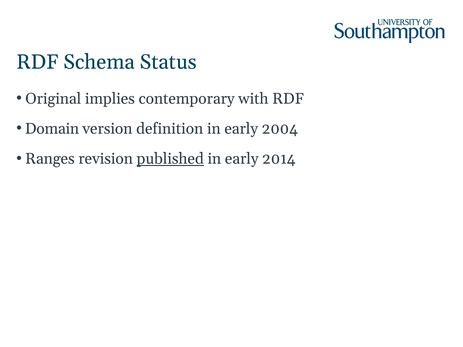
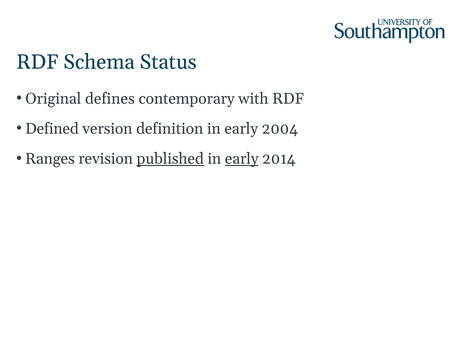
implies: implies -> defines
Domain: Domain -> Defined
early at (242, 159) underline: none -> present
